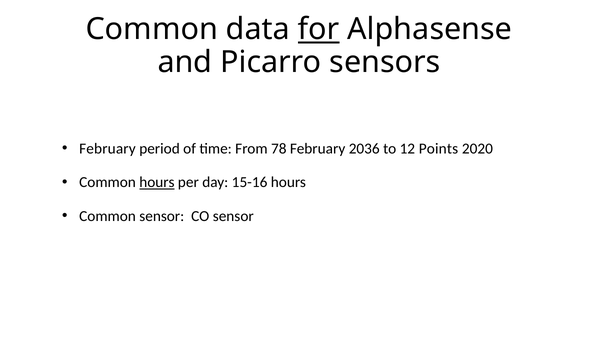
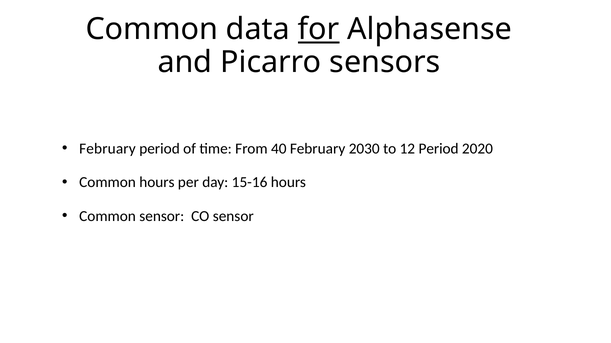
78: 78 -> 40
2036: 2036 -> 2030
12 Points: Points -> Period
hours at (157, 183) underline: present -> none
